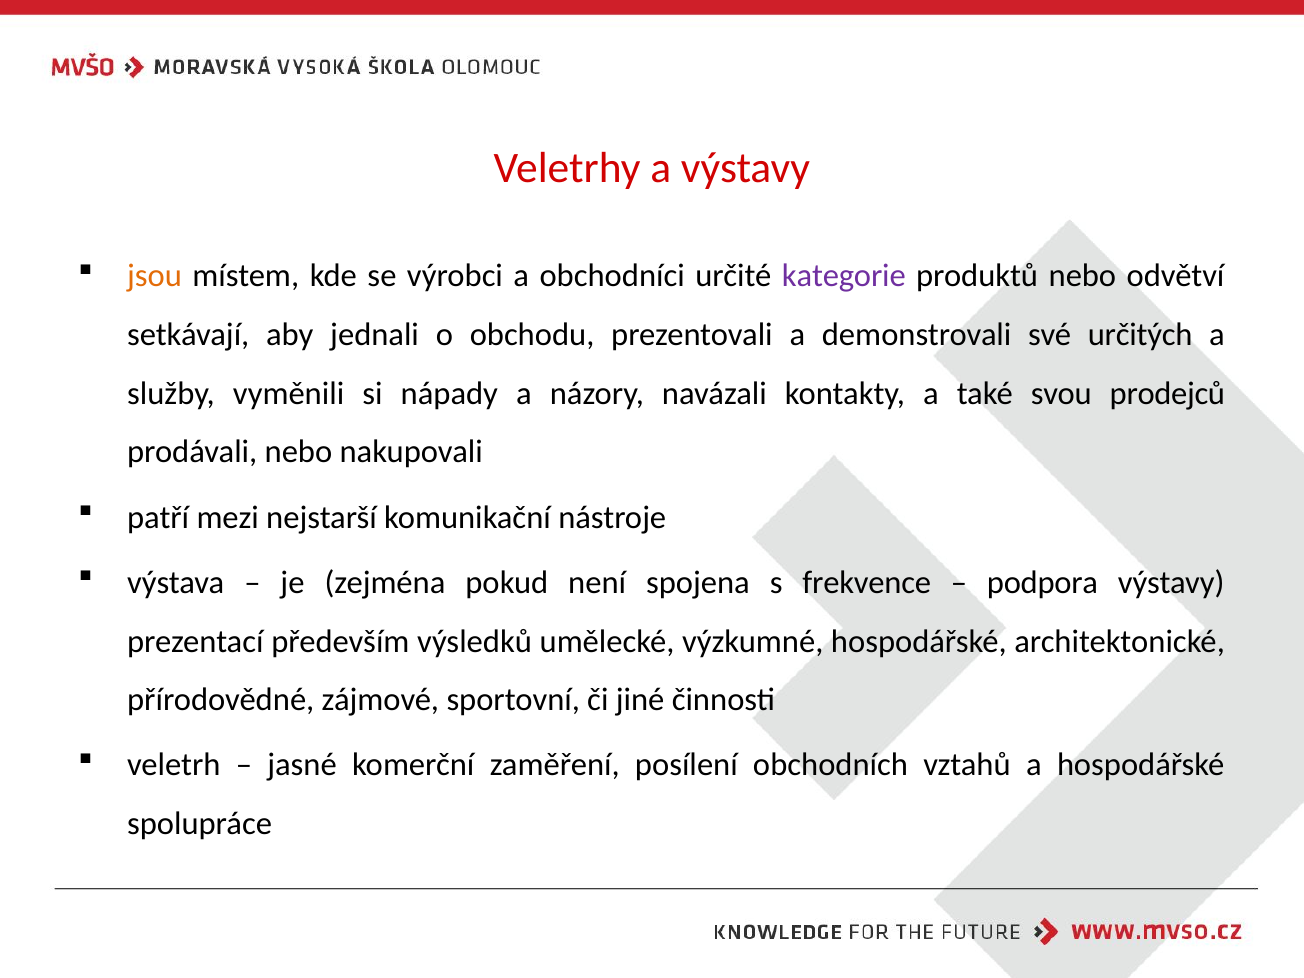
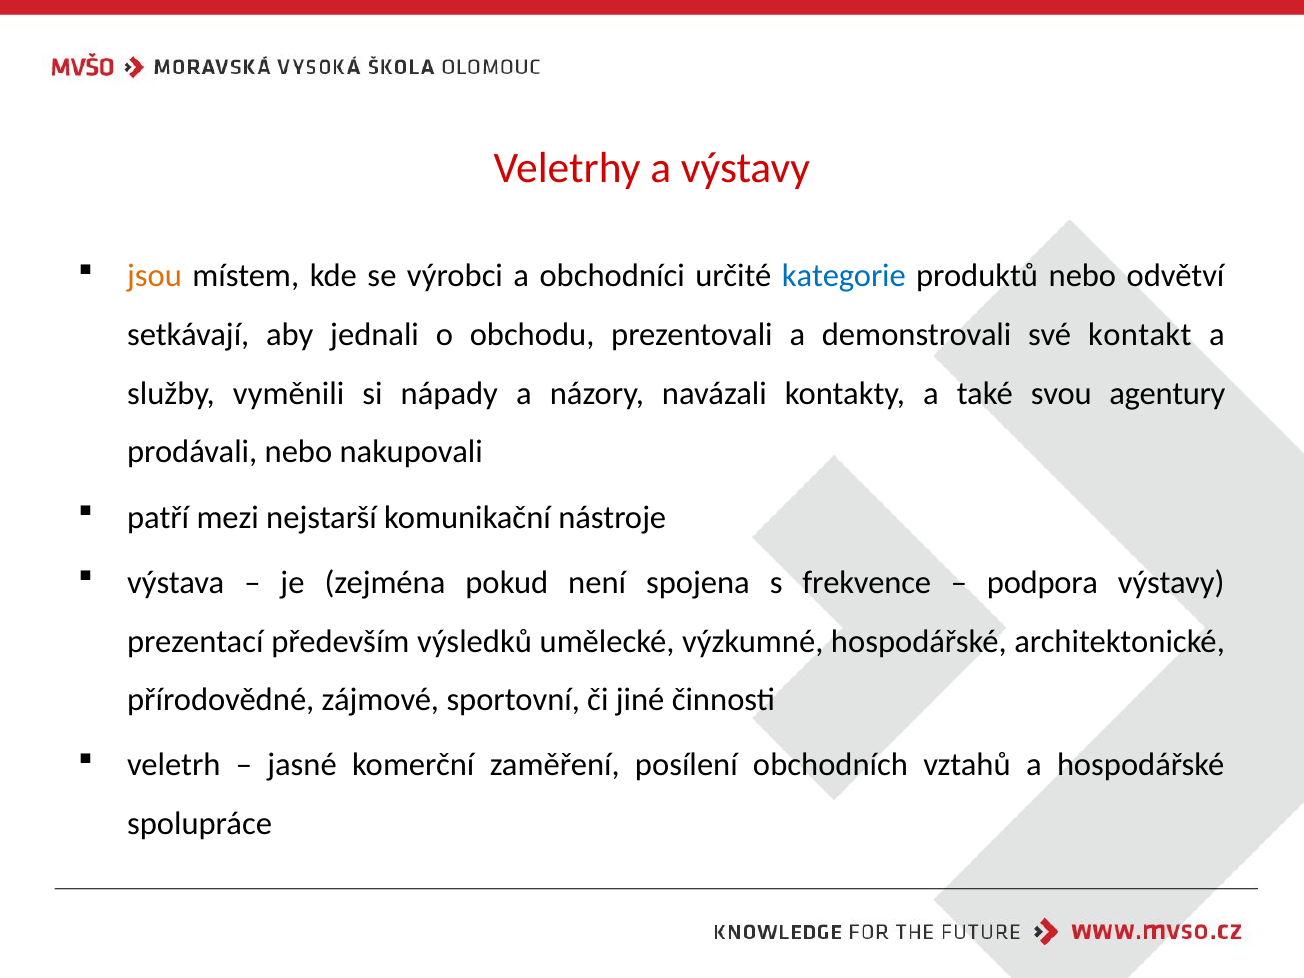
kategorie colour: purple -> blue
určitých: určitých -> kontakt
prodejců: prodejců -> agentury
